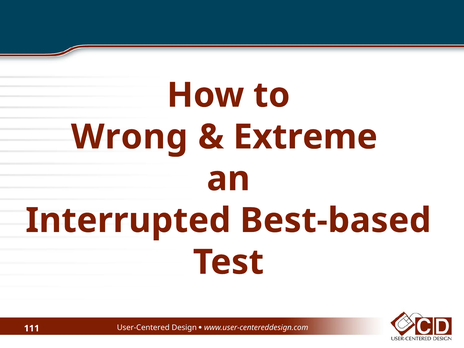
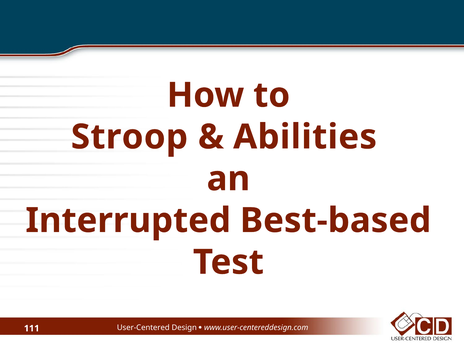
Wrong: Wrong -> Stroop
Extreme: Extreme -> Abilities
